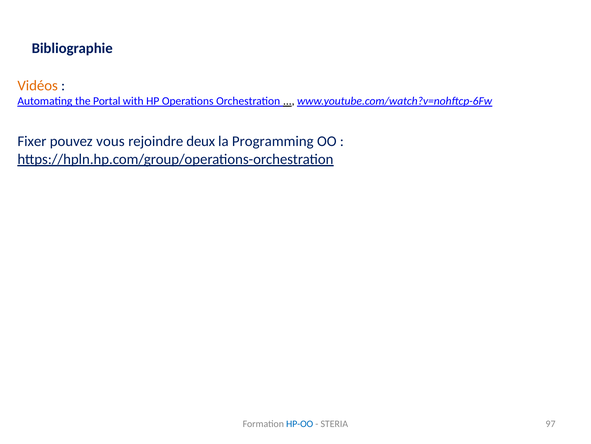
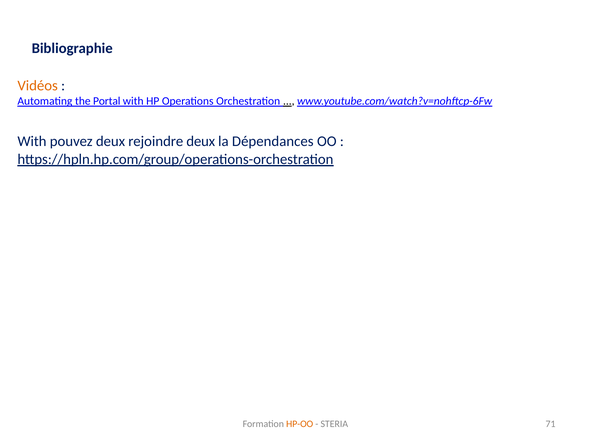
Fixer at (32, 141): Fixer -> With
pouvez vous: vous -> deux
Programming: Programming -> Dépendances
HP-OO colour: blue -> orange
97: 97 -> 71
